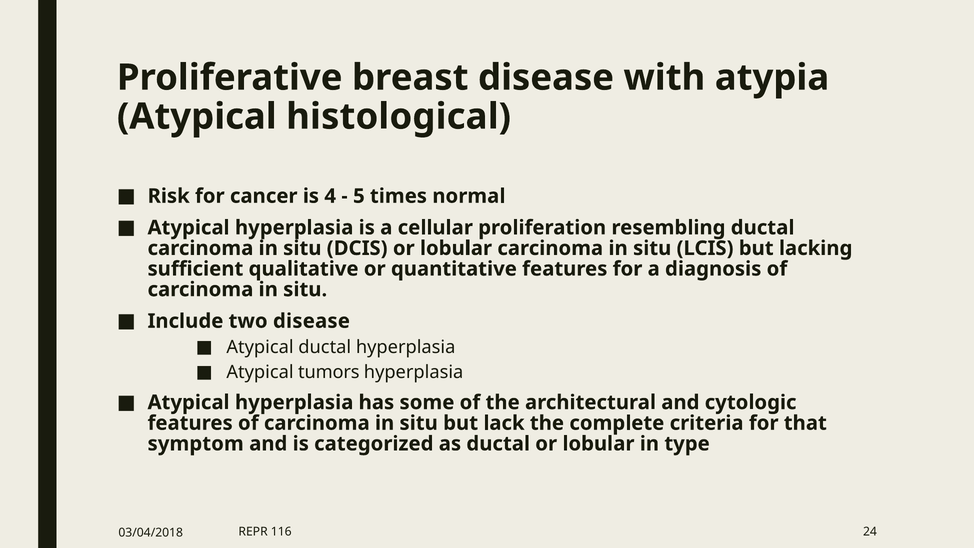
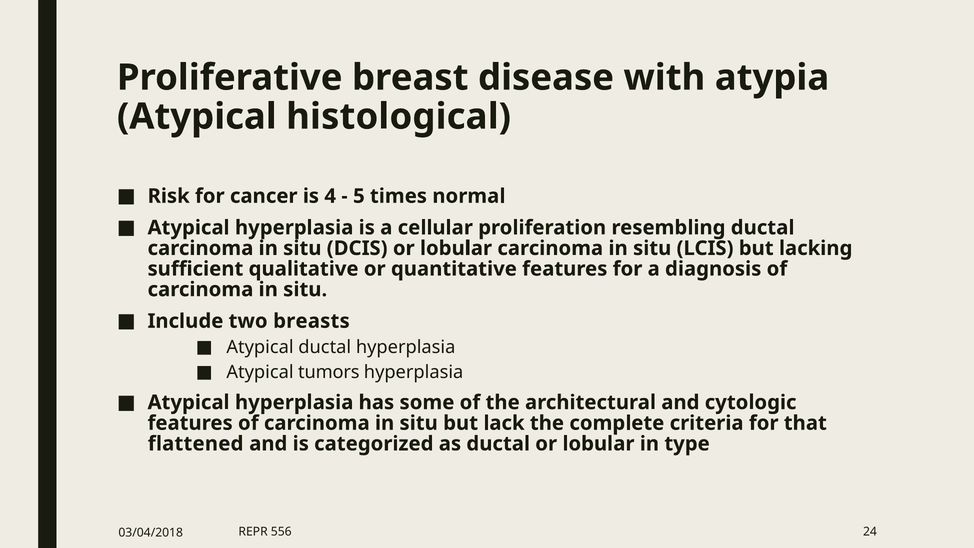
two disease: disease -> breasts
symptom: symptom -> flattened
116: 116 -> 556
